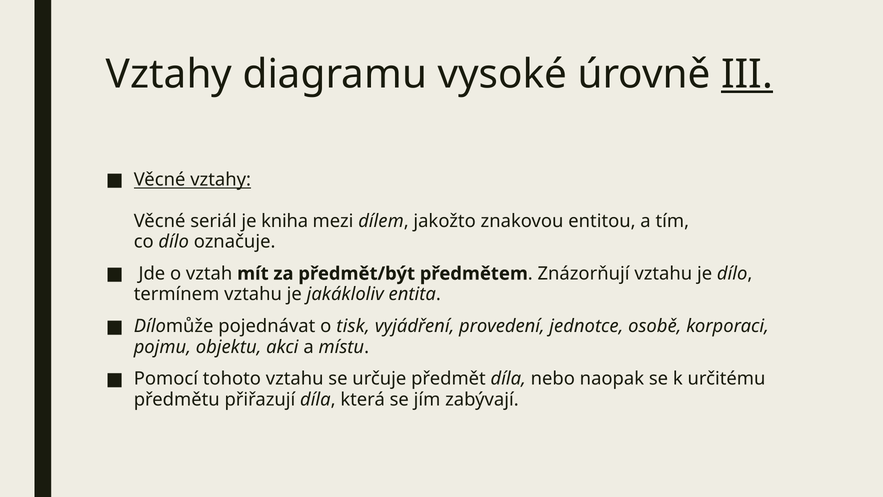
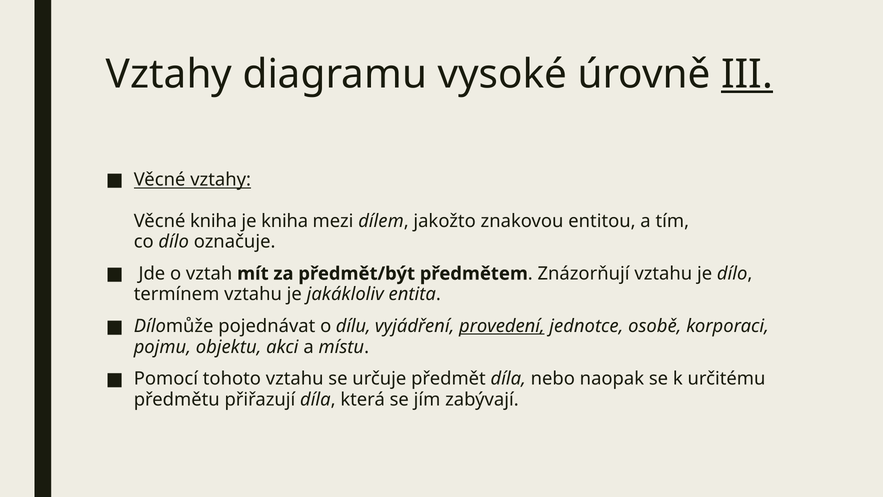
Věcné seriál: seriál -> kniha
tisk: tisk -> dílu
provedení underline: none -> present
